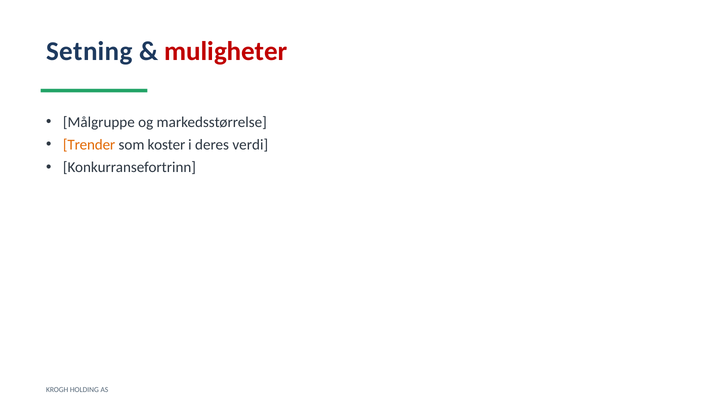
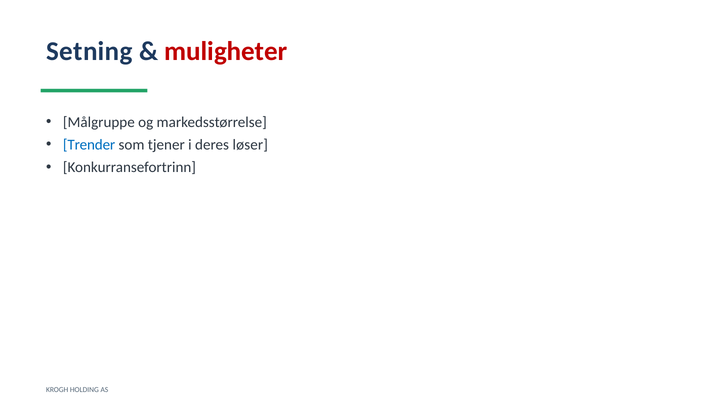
Trender colour: orange -> blue
koster: koster -> tjener
verdi: verdi -> løser
